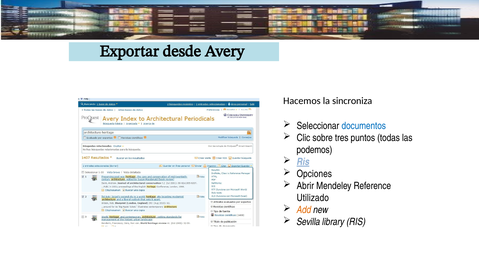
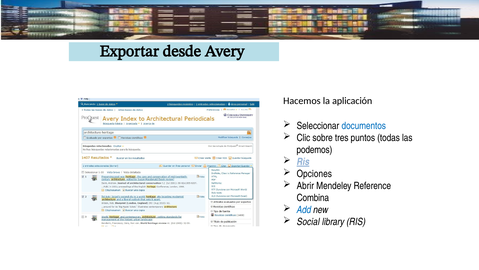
sincroniza: sincroniza -> aplicación
Utilizado: Utilizado -> Combina
Add colour: orange -> blue
Sevilla: Sevilla -> Social
